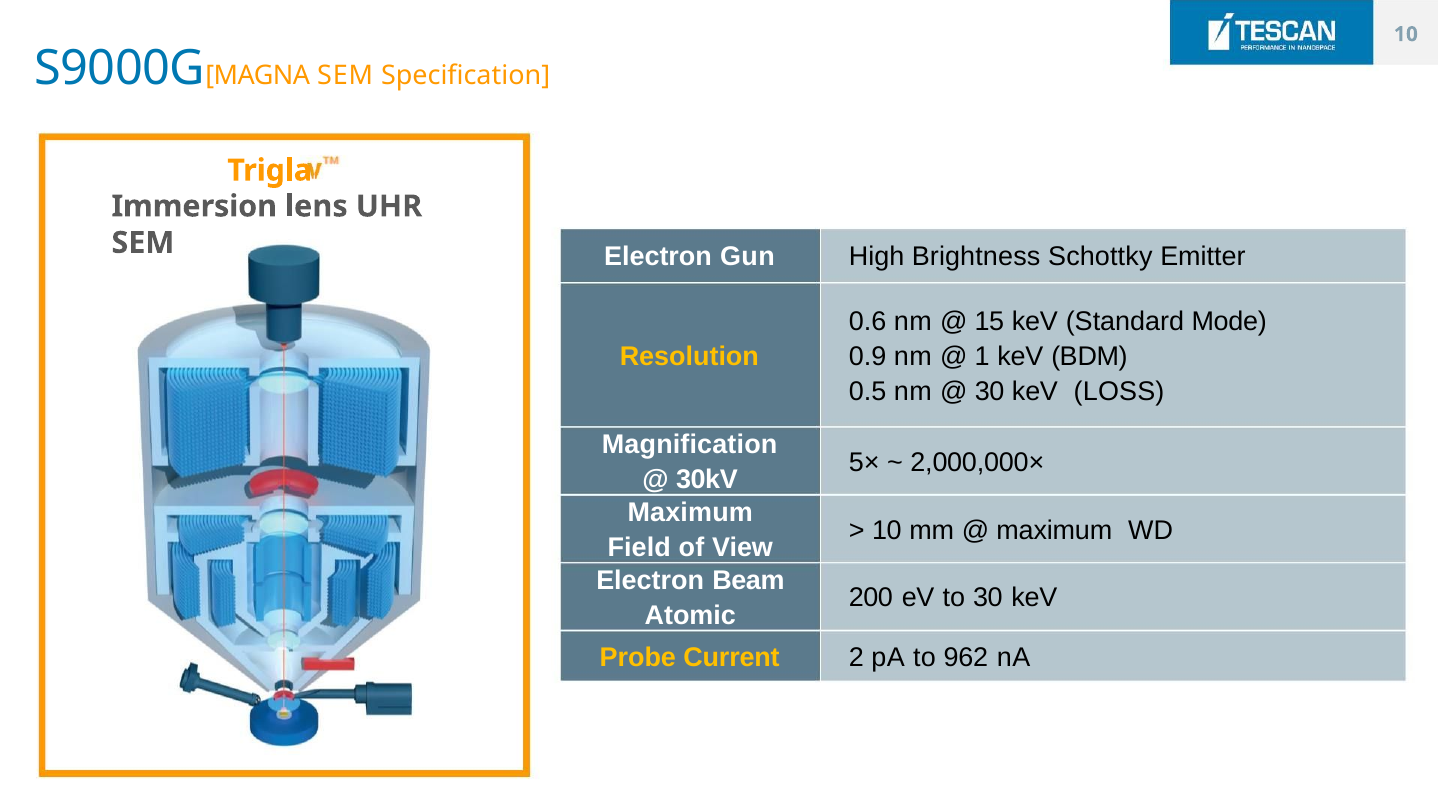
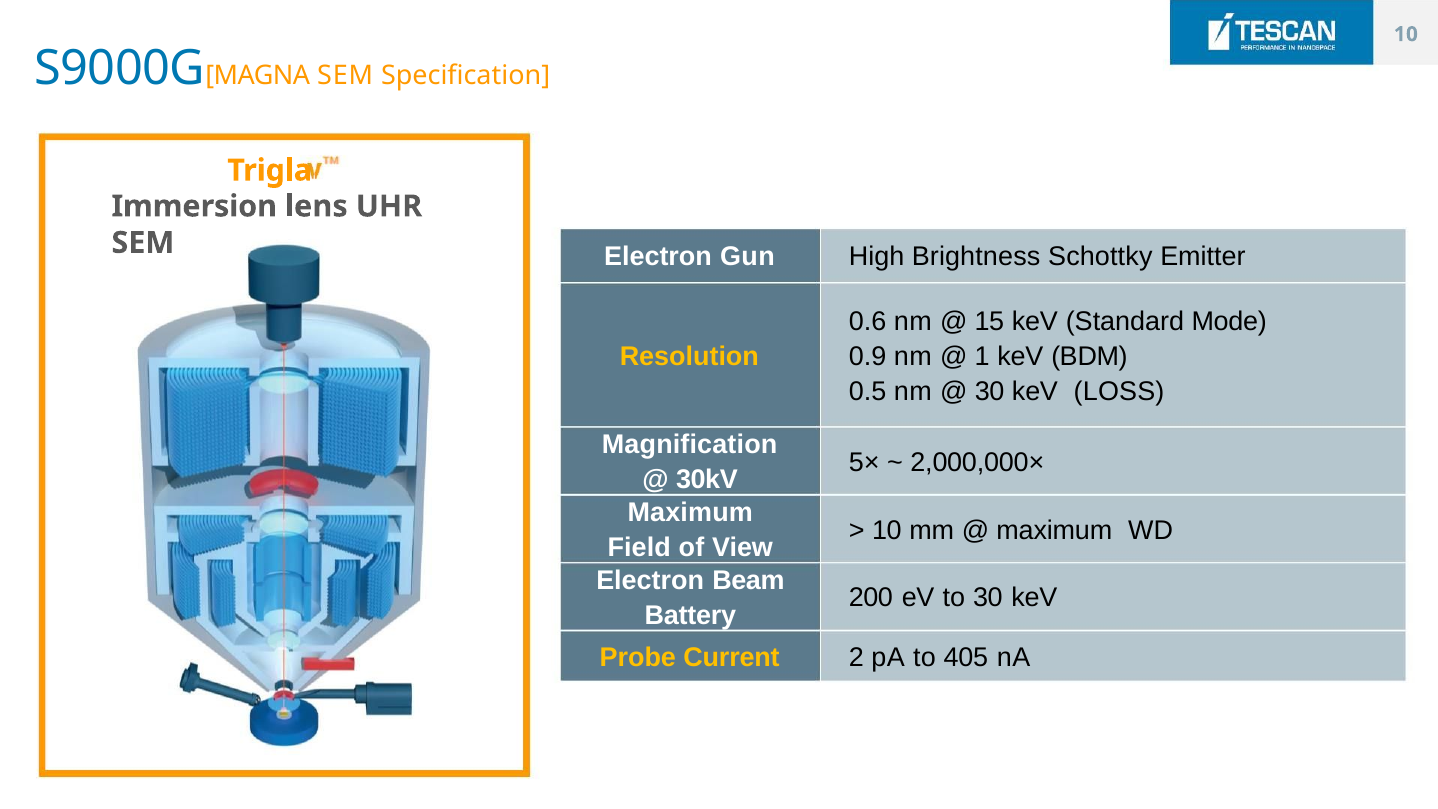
Atomic: Atomic -> Battery
962: 962 -> 405
